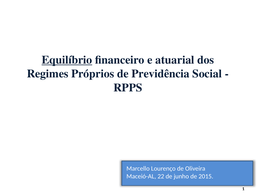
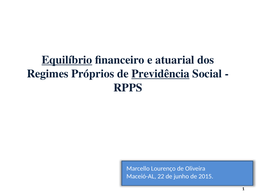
Previdência underline: none -> present
